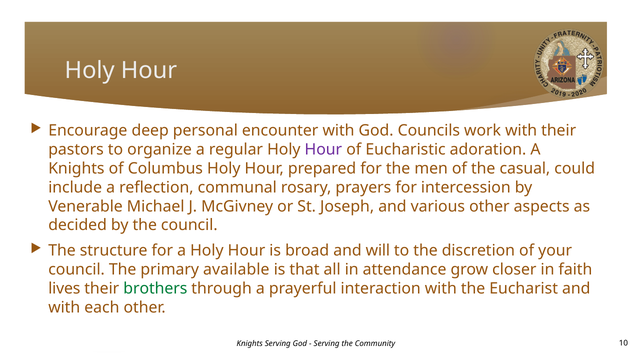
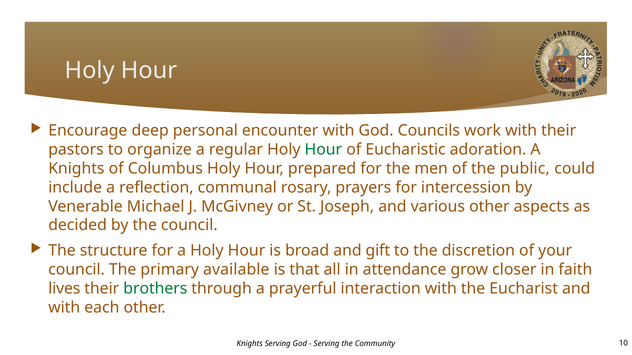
Hour at (323, 150) colour: purple -> green
casual: casual -> public
will: will -> gift
